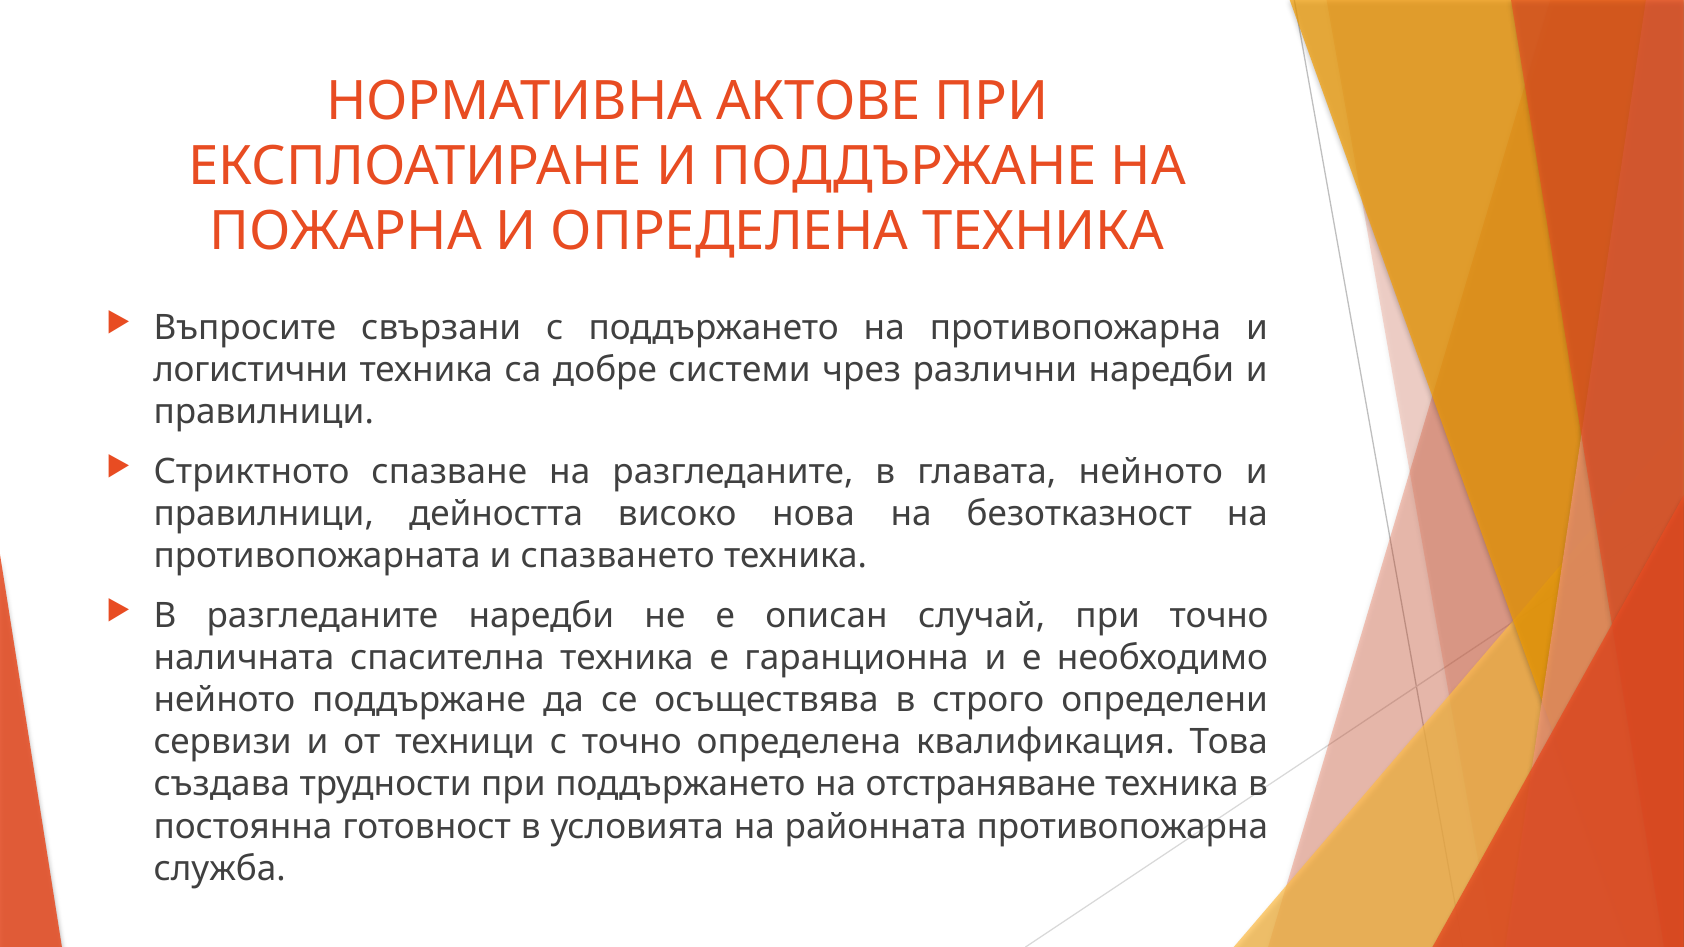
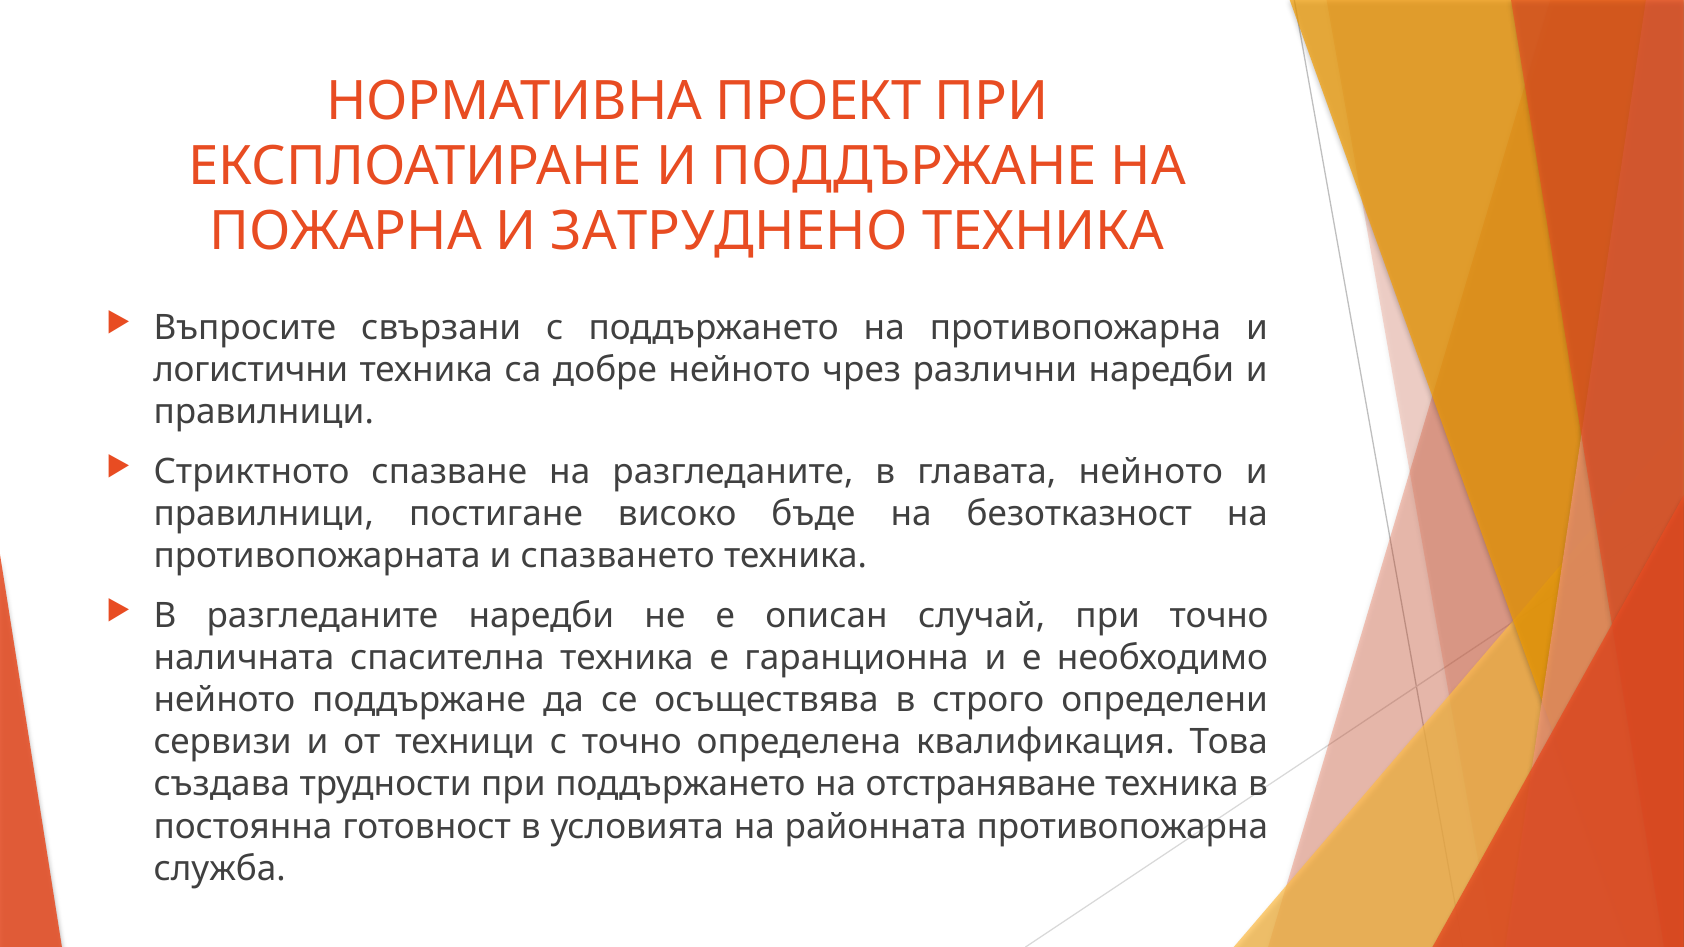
АКТОВЕ: АКТОВЕ -> ПРОЕКТ
И ОПРЕДЕЛЕНА: ОПРЕДЕЛЕНА -> ЗАТРУДНЕНО
добре системи: системи -> нейното
дейността: дейността -> постигане
нова: нова -> бъде
